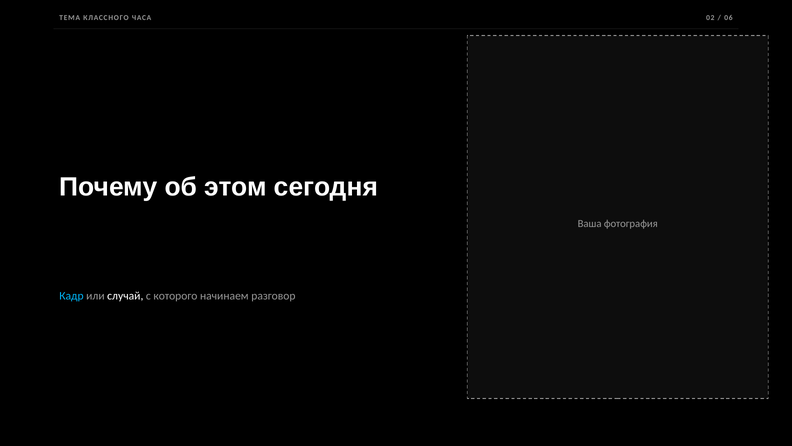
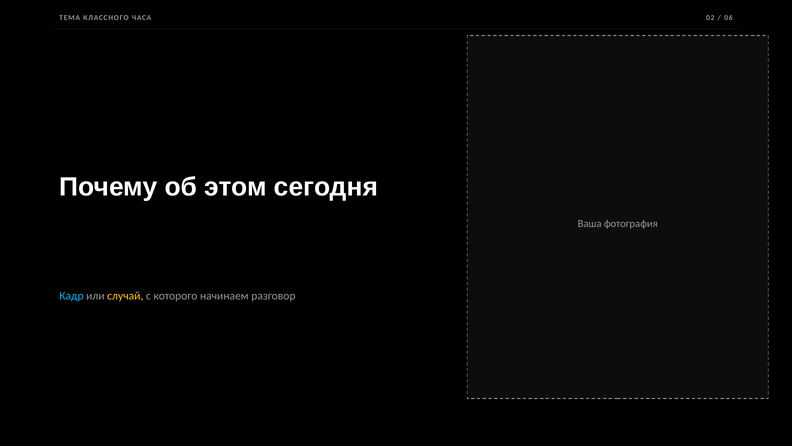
случай colour: white -> yellow
